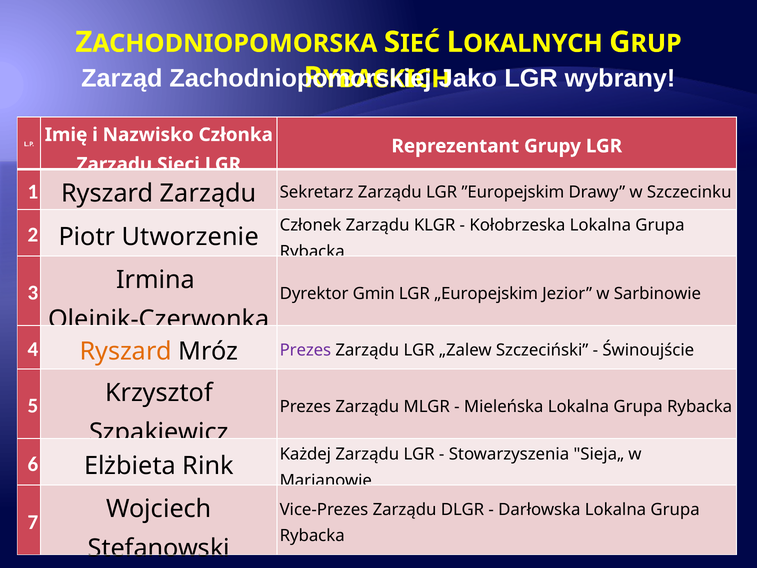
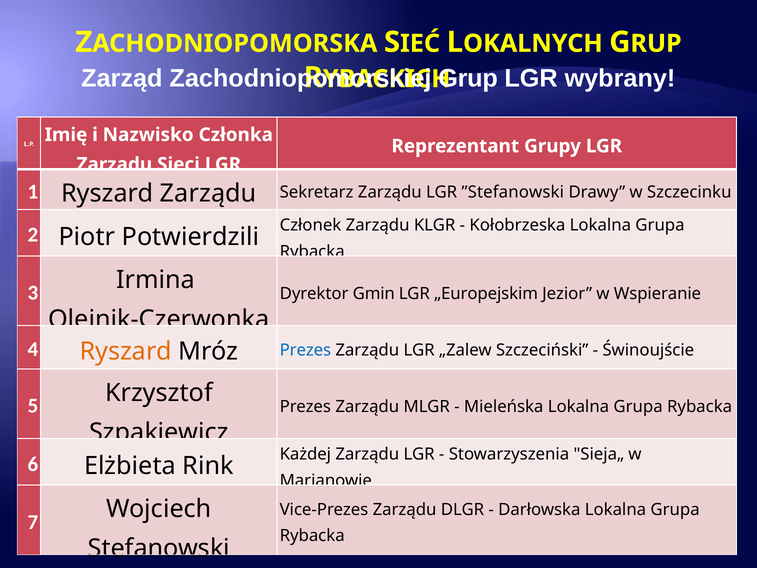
Jako at (468, 78): Jako -> Grup
”Europejskim: ”Europejskim -> ”Stefanowski
Utworzenie: Utworzenie -> Potwierdzili
Sarbinowie: Sarbinowie -> Wspieranie
Prezes at (305, 350) colour: purple -> blue
